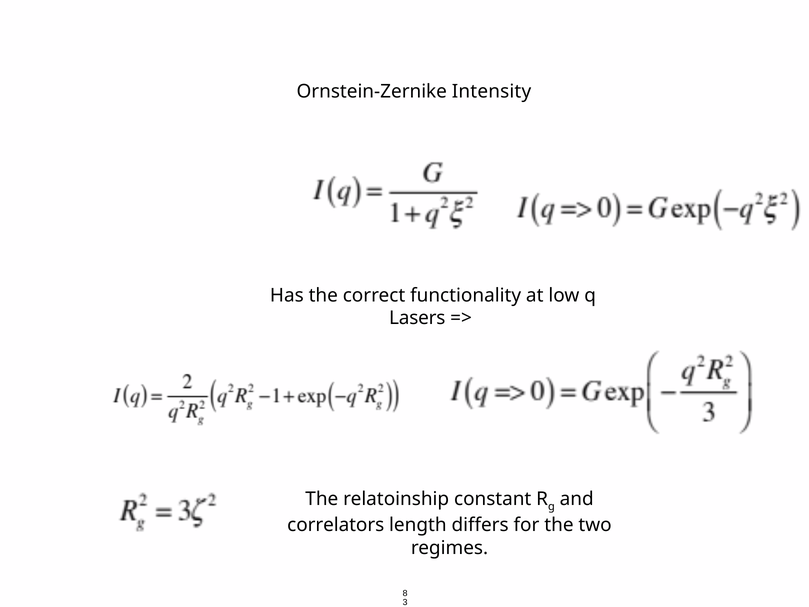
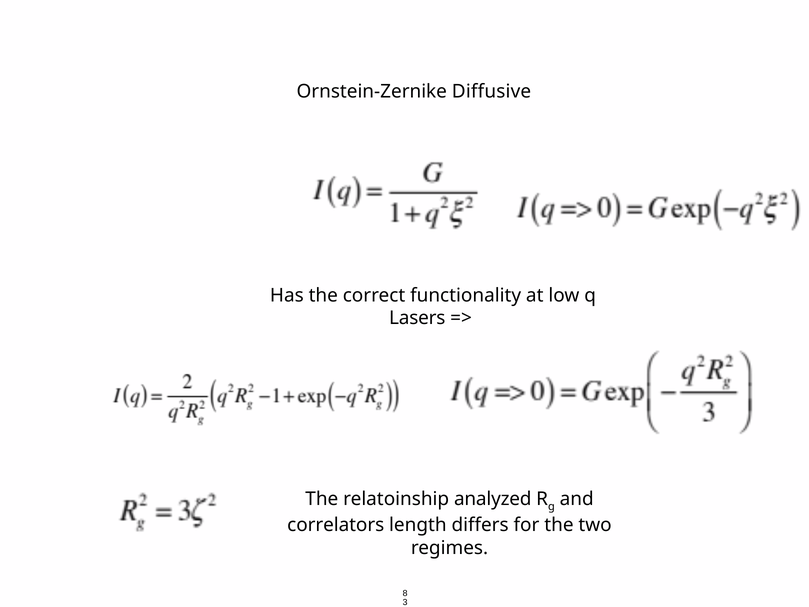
Intensity: Intensity -> Diffusive
constant: constant -> analyzed
